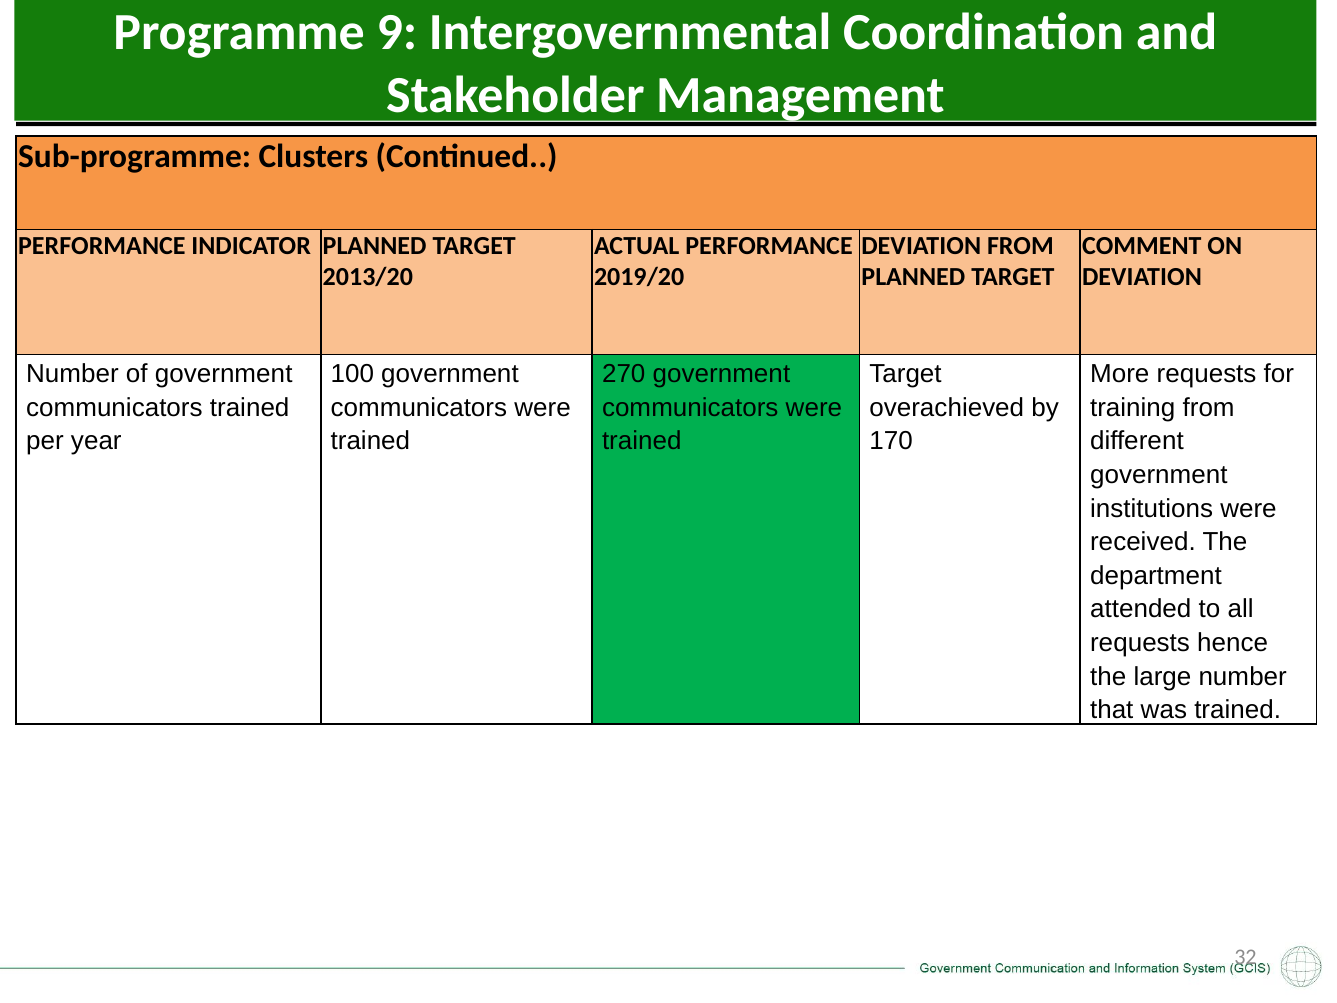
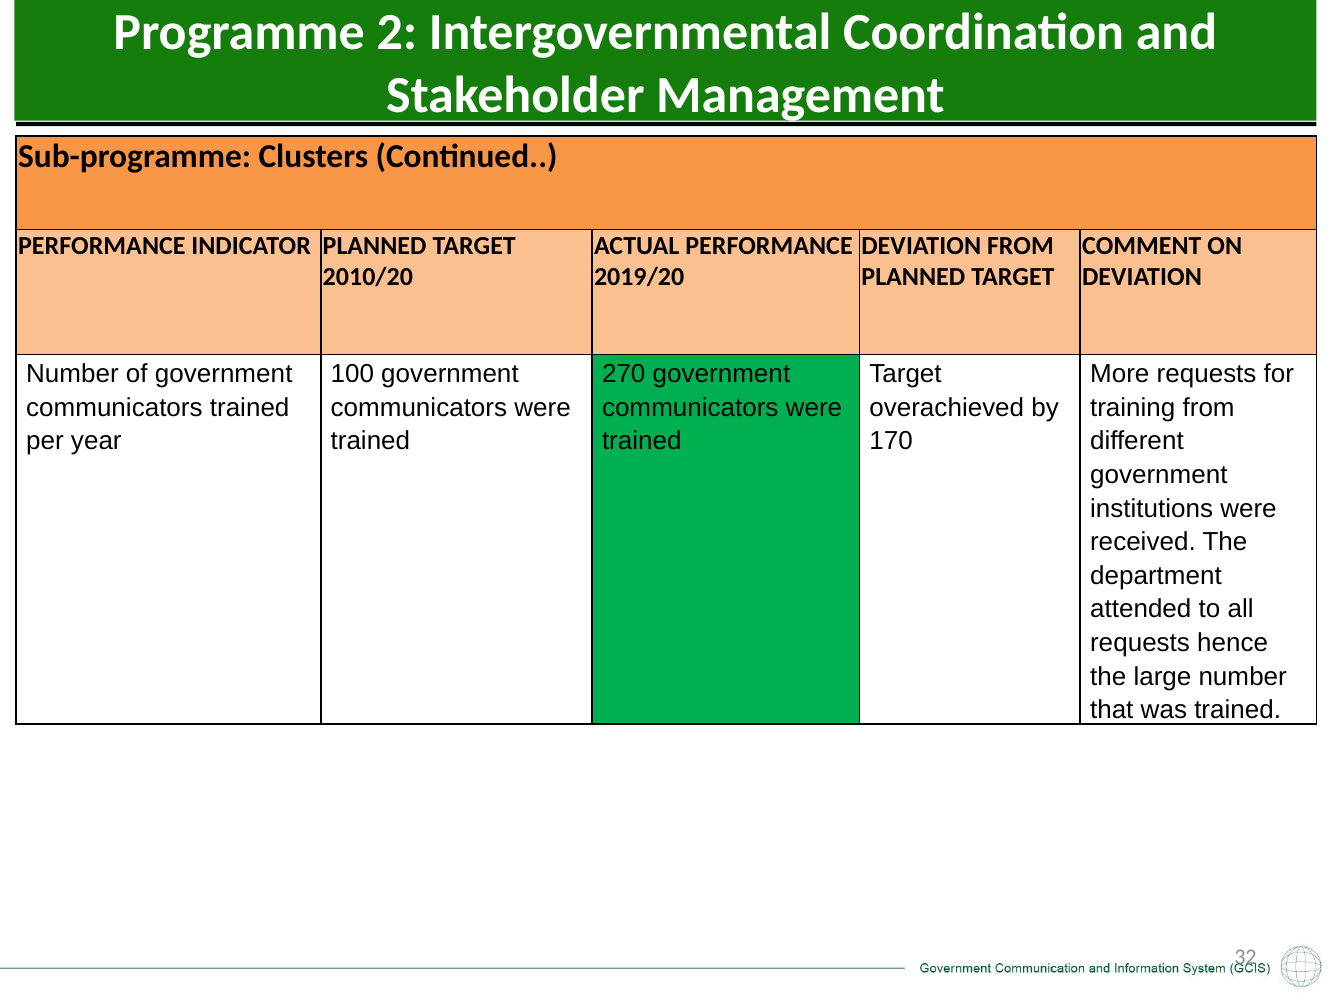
9: 9 -> 2
2013/20: 2013/20 -> 2010/20
